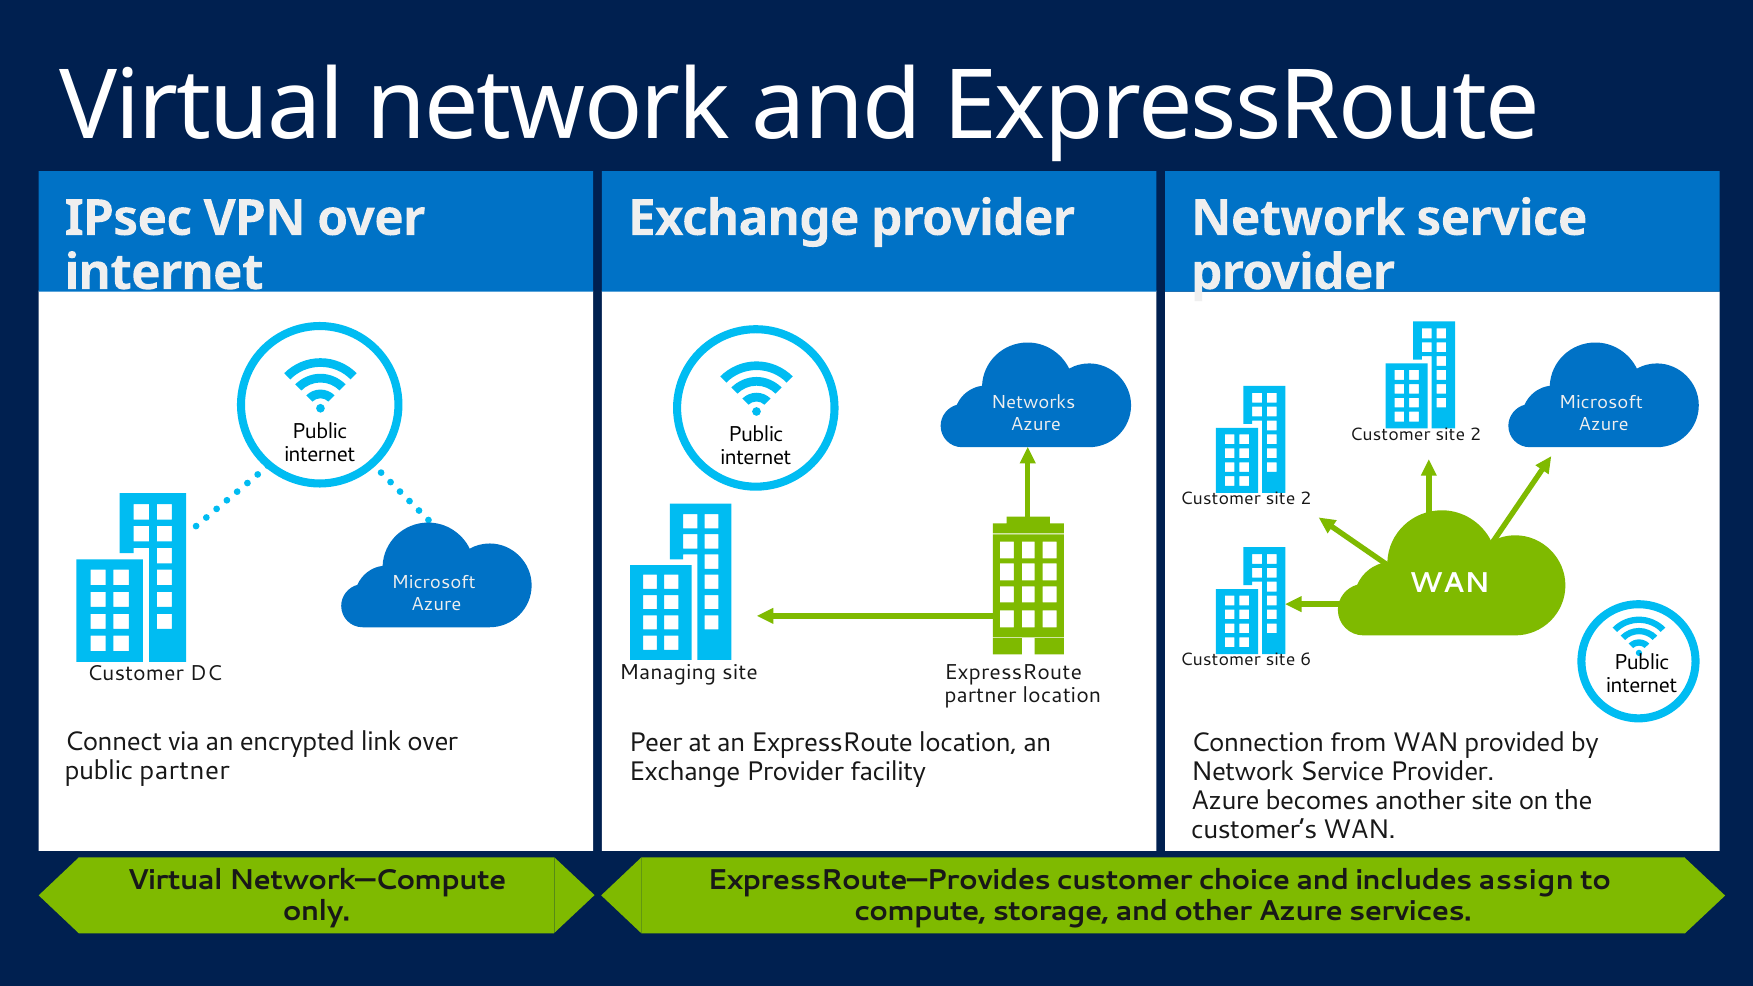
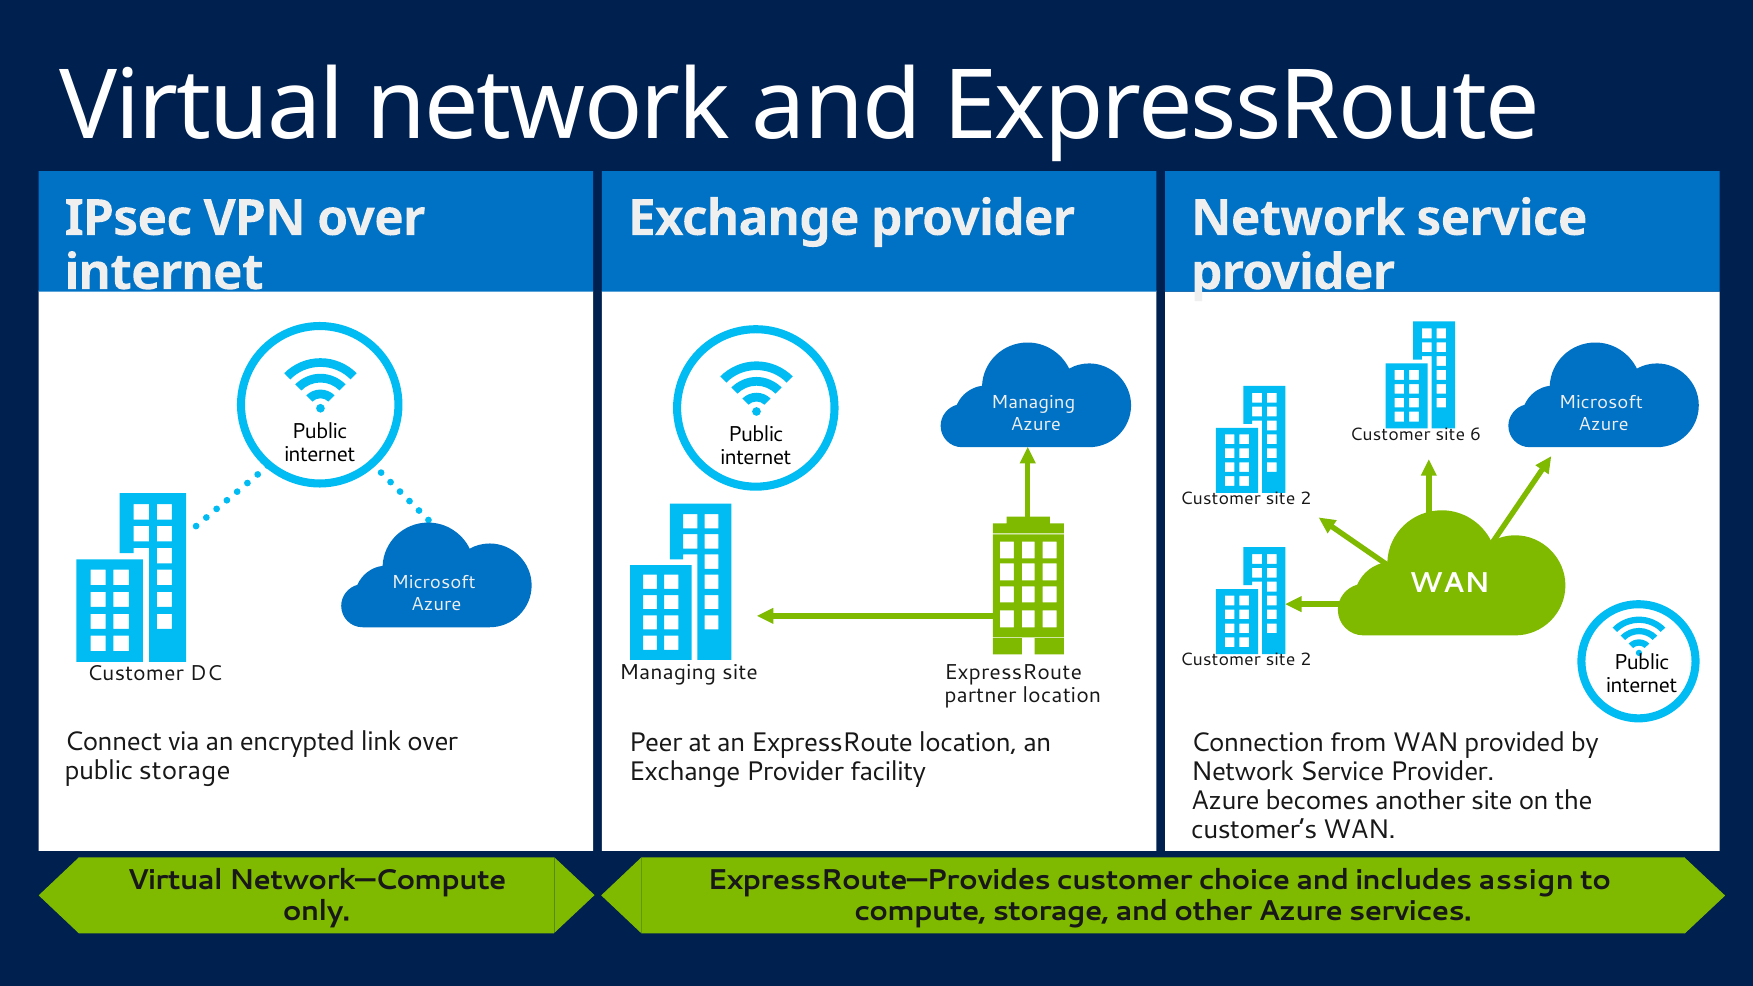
Networks at (1033, 402): Networks -> Managing
2 at (1476, 434): 2 -> 6
6 at (1306, 660): 6 -> 2
public partner: partner -> storage
